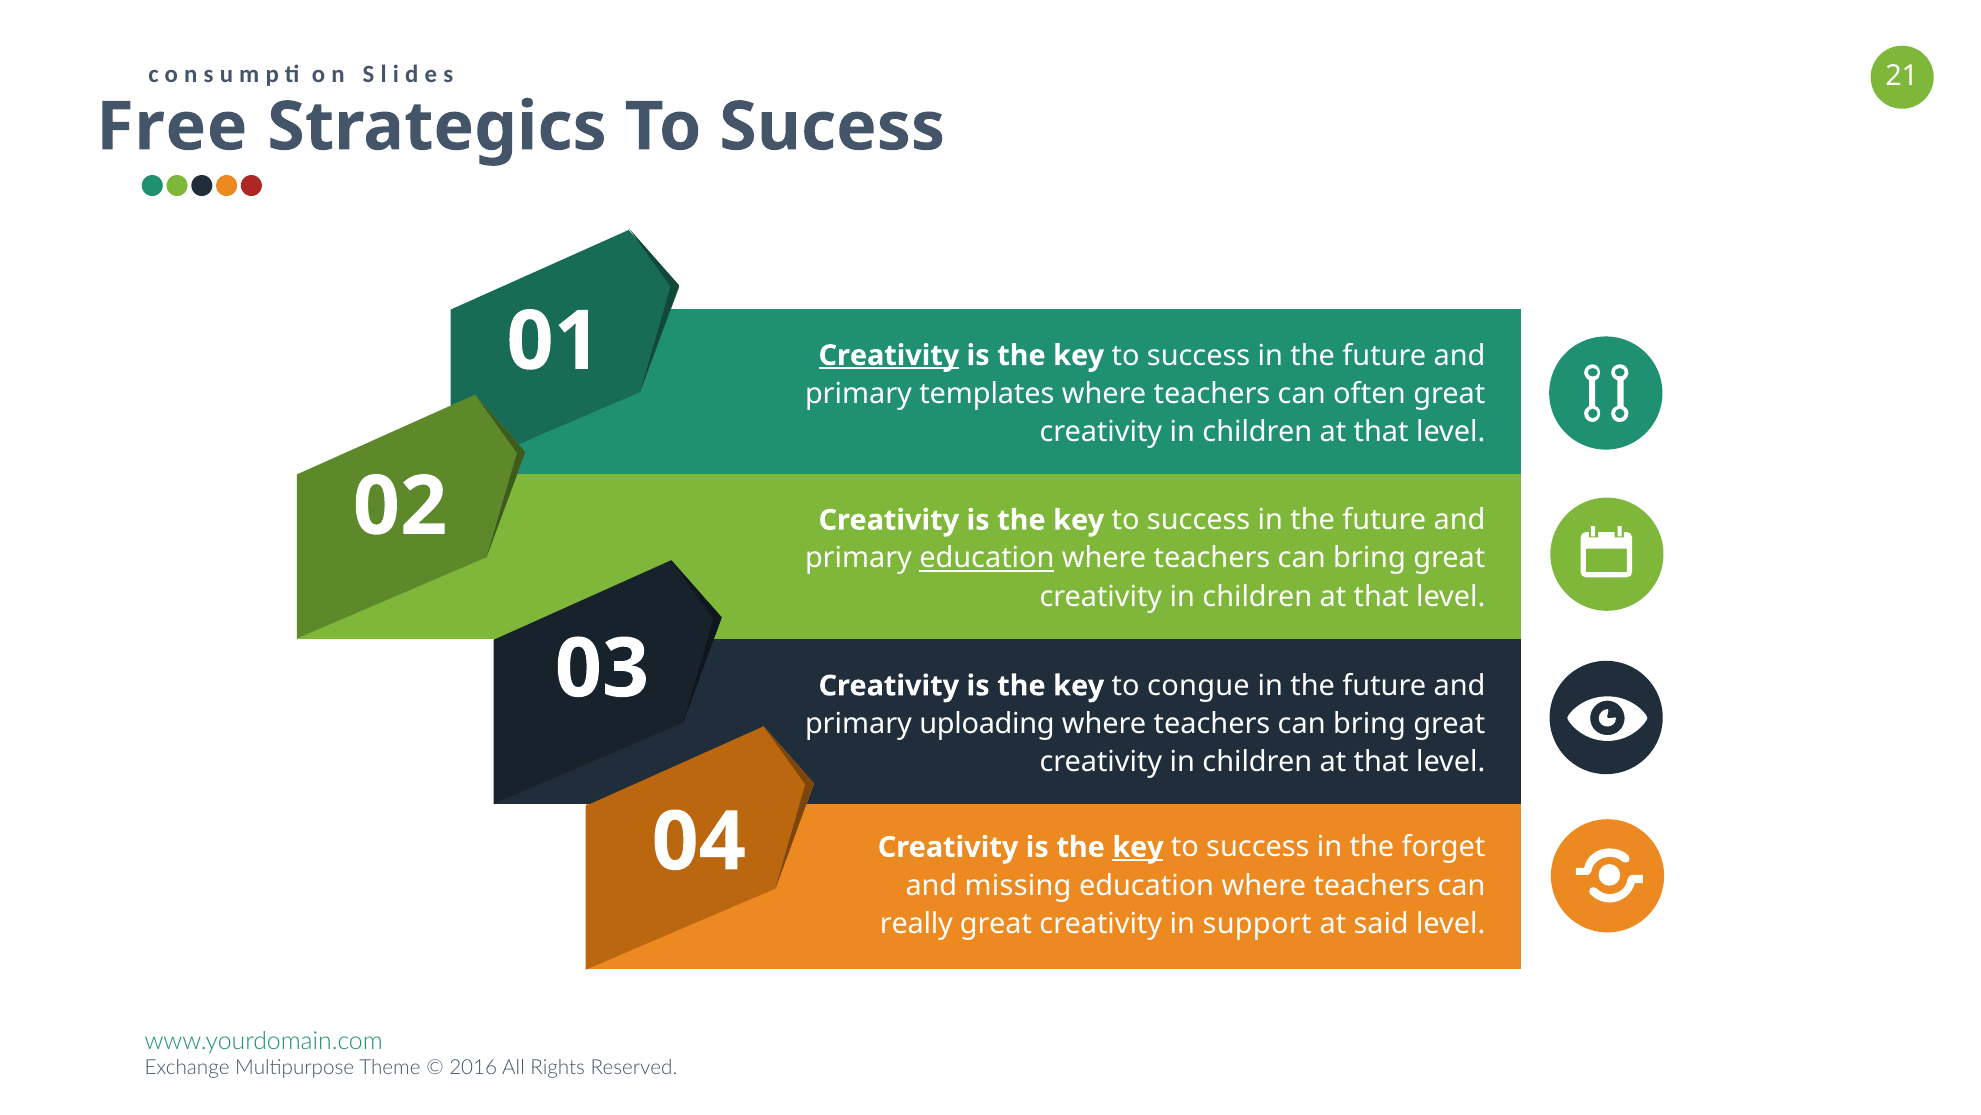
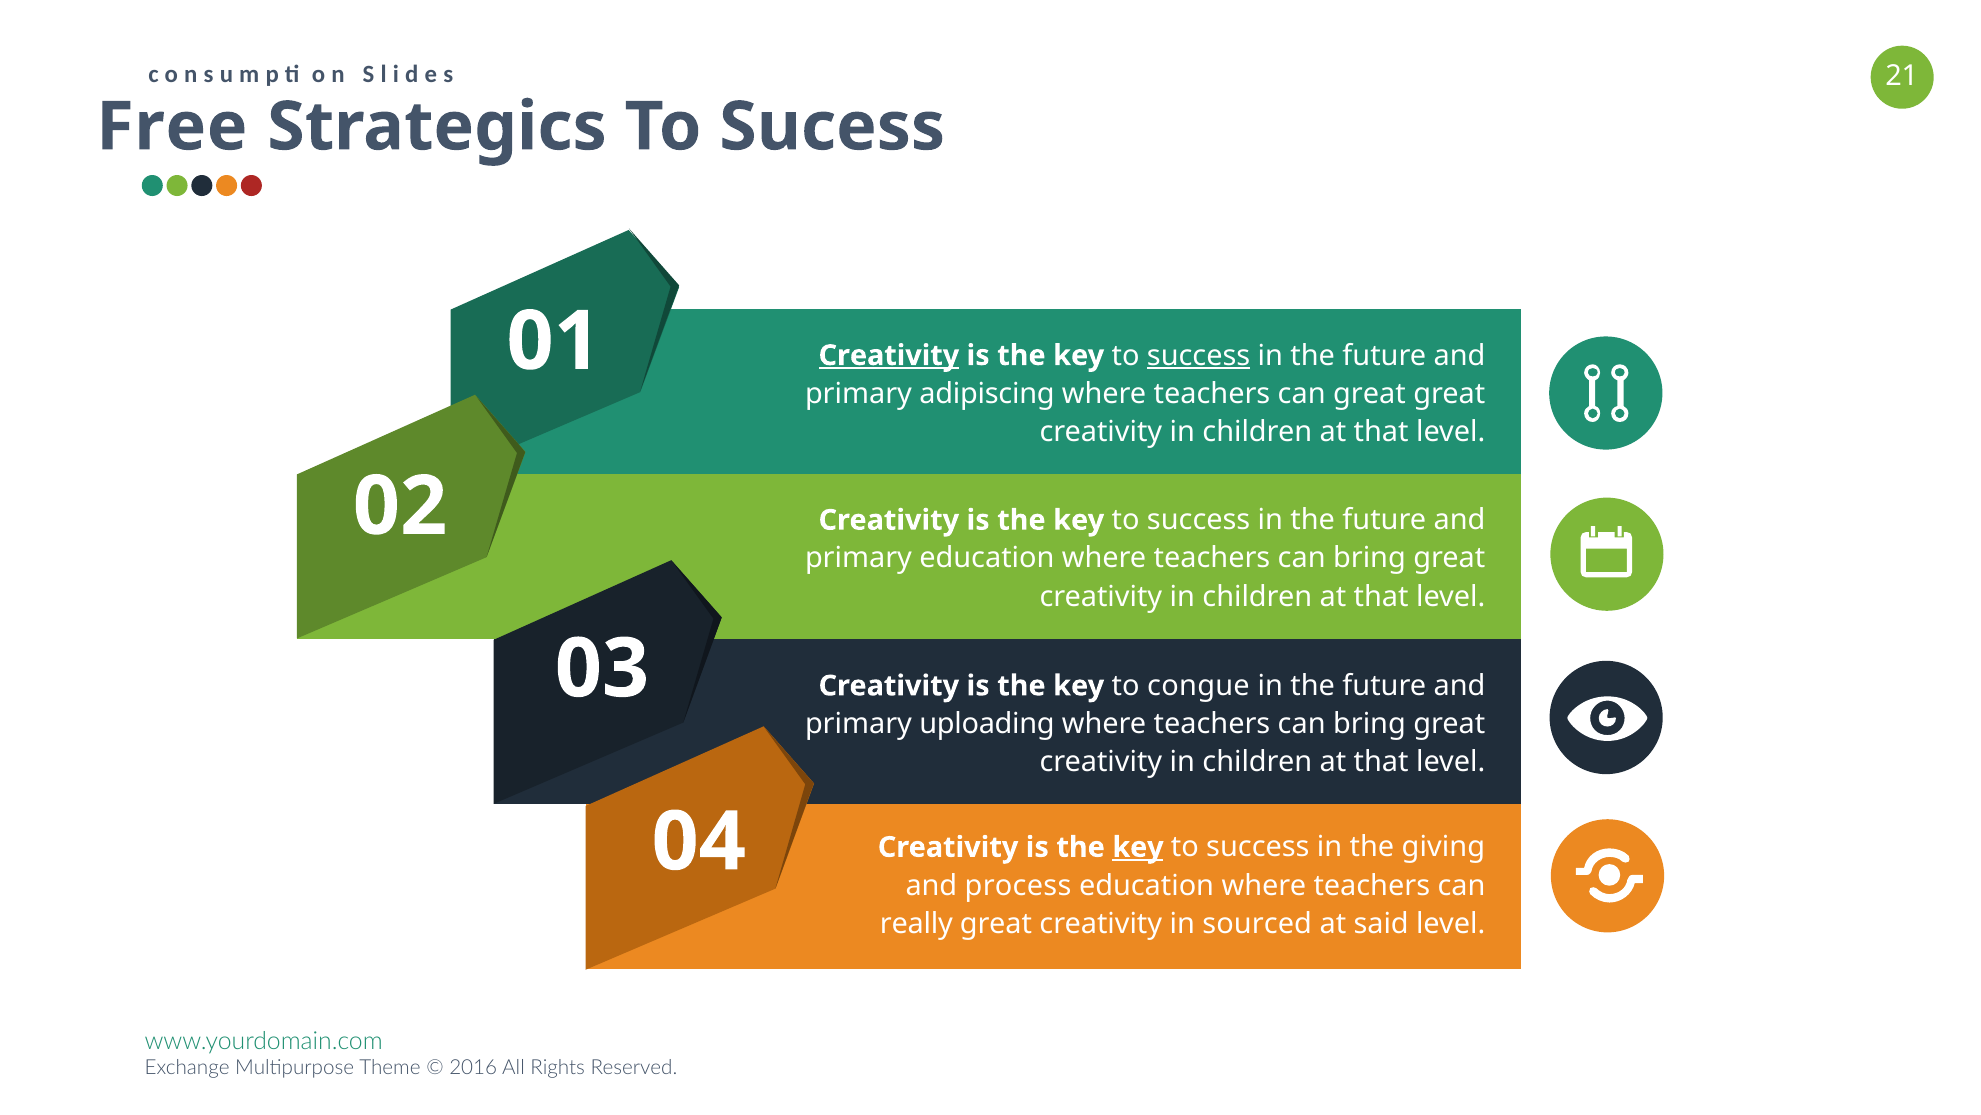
success at (1199, 355) underline: none -> present
templates: templates -> adipiscing
can often: often -> great
education at (987, 558) underline: present -> none
forget: forget -> giving
missing: missing -> process
support: support -> sourced
